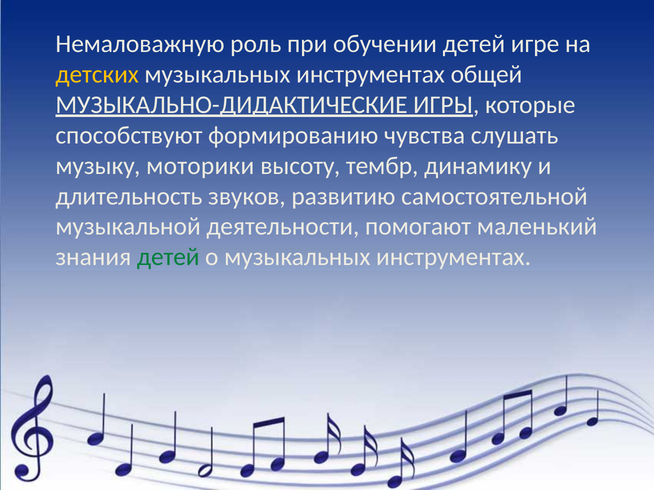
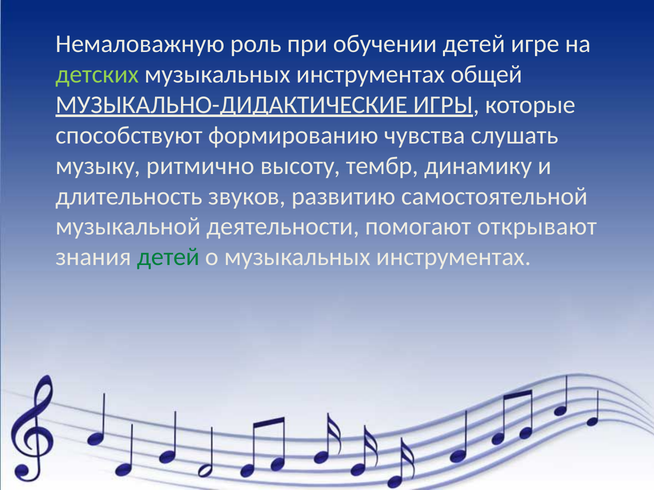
детских colour: yellow -> light green
моторики: моторики -> ритмично
маленький: маленький -> открывают
